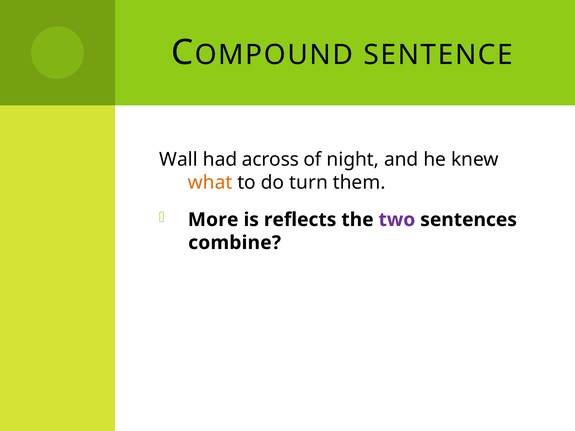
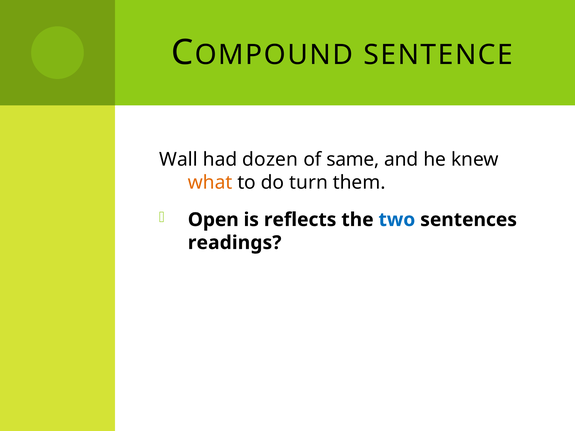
across: across -> dozen
night: night -> same
More: More -> Open
two colour: purple -> blue
combine: combine -> readings
